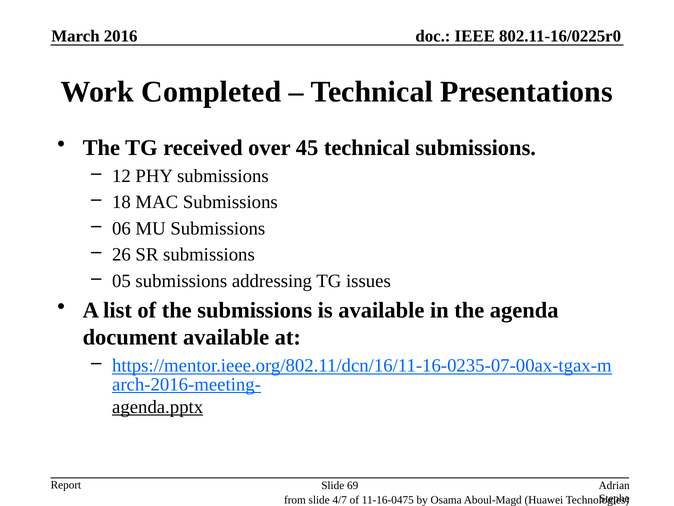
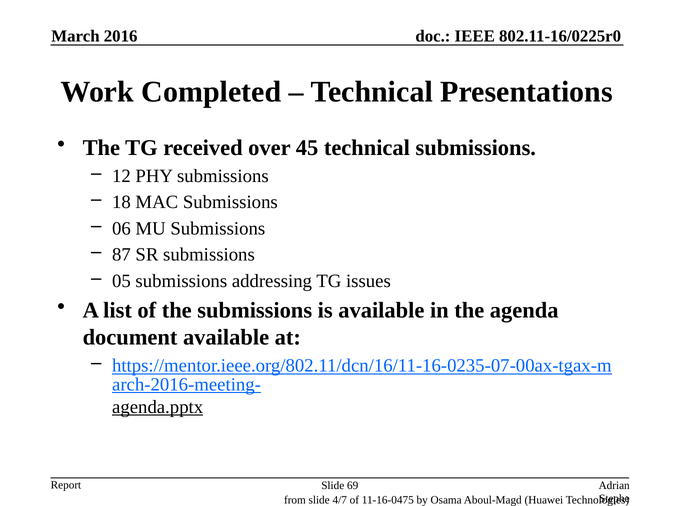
26: 26 -> 87
